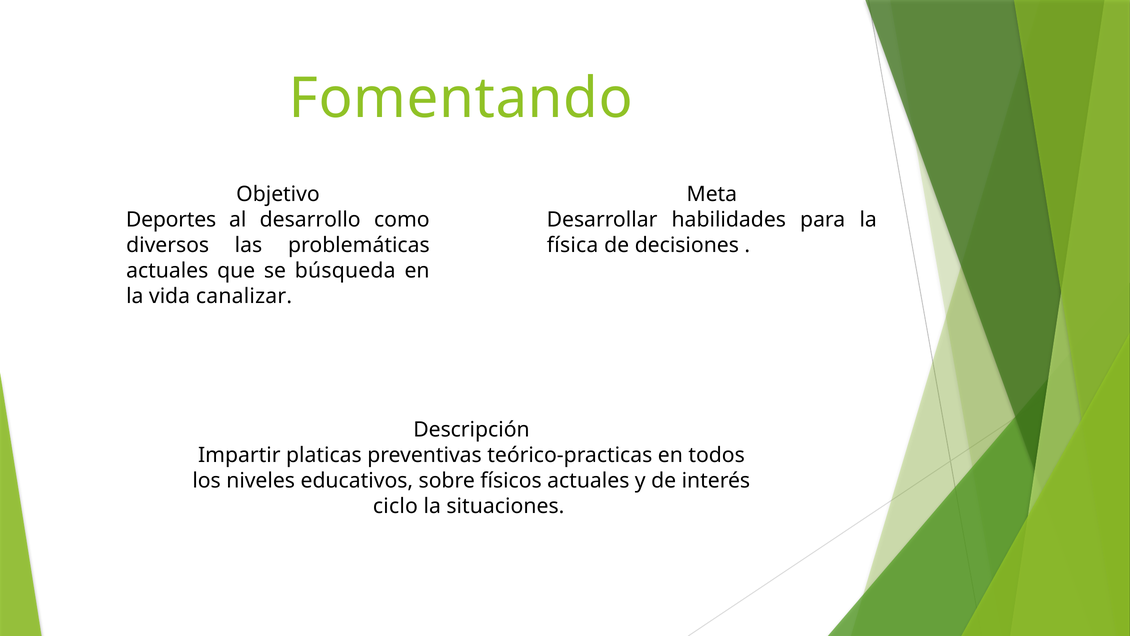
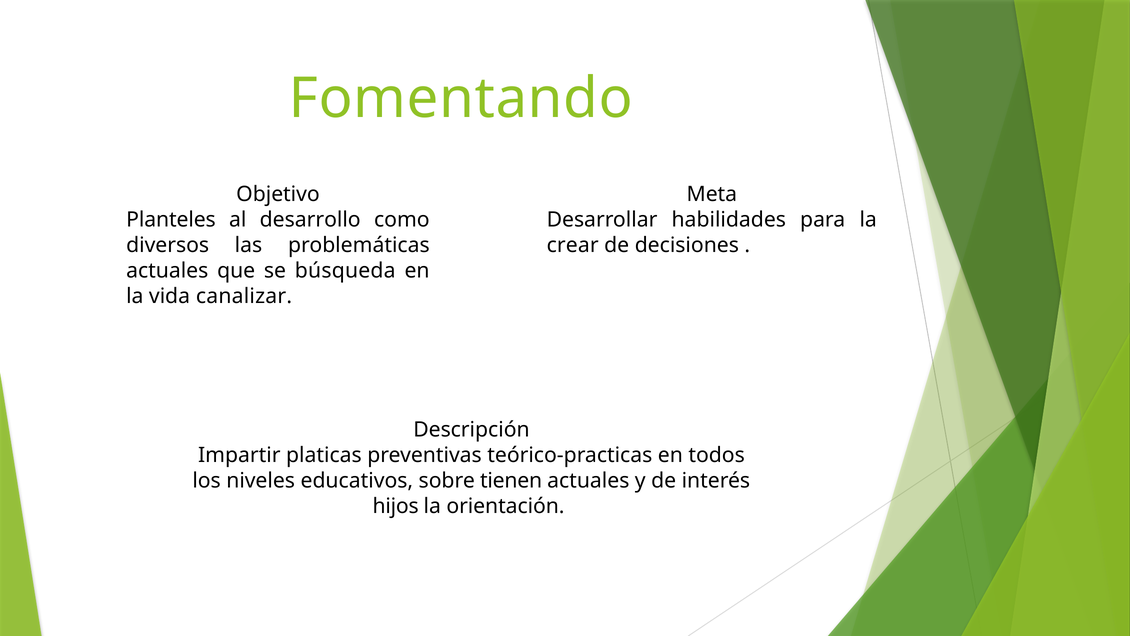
Deportes: Deportes -> Planteles
física: física -> crear
físicos: físicos -> tienen
ciclo: ciclo -> hijos
situaciones: situaciones -> orientación
